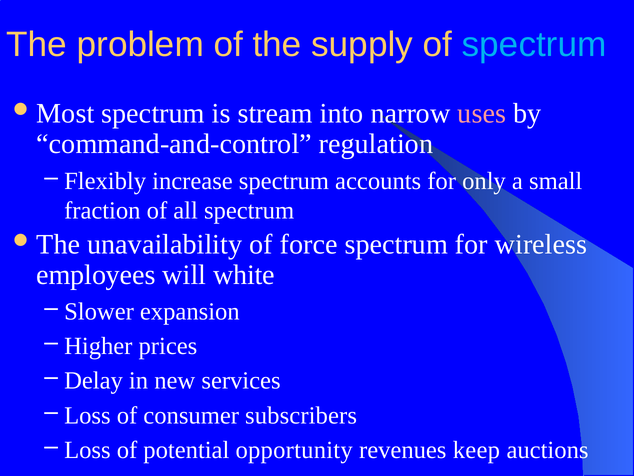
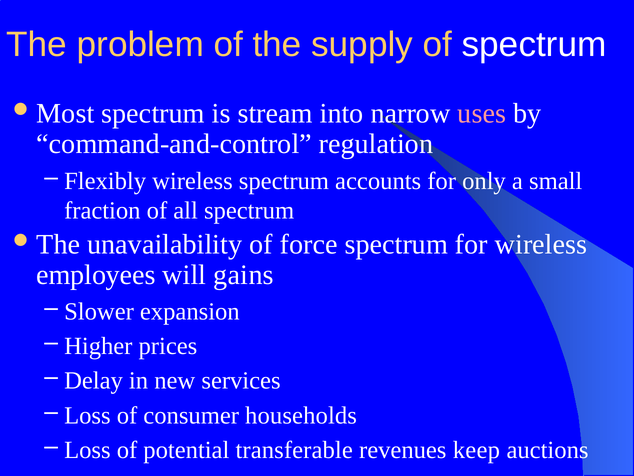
spectrum at (534, 45) colour: light blue -> white
Flexibly increase: increase -> wireless
white: white -> gains
subscribers: subscribers -> households
opportunity: opportunity -> transferable
